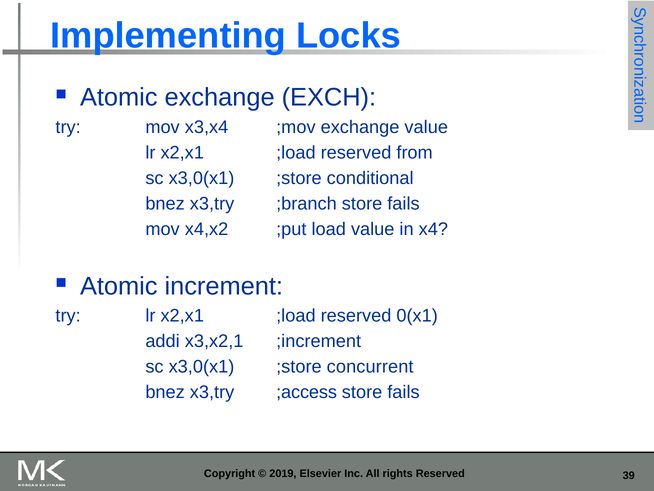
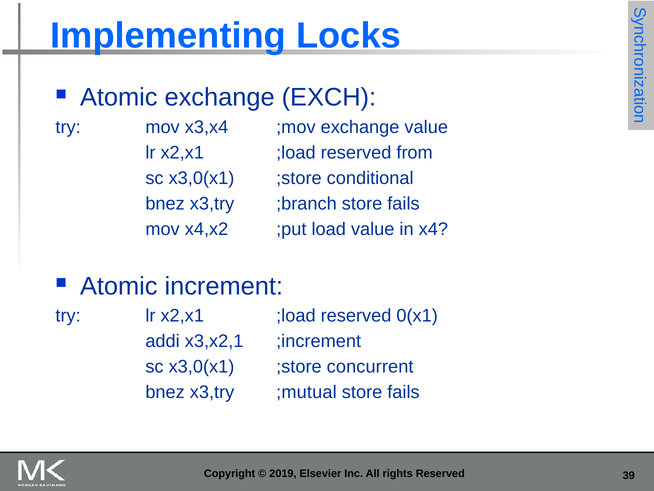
;access: ;access -> ;mutual
